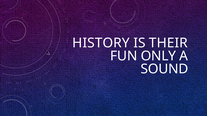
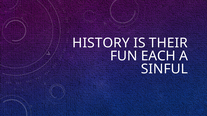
ONLY: ONLY -> EACH
SOUND: SOUND -> SINFUL
